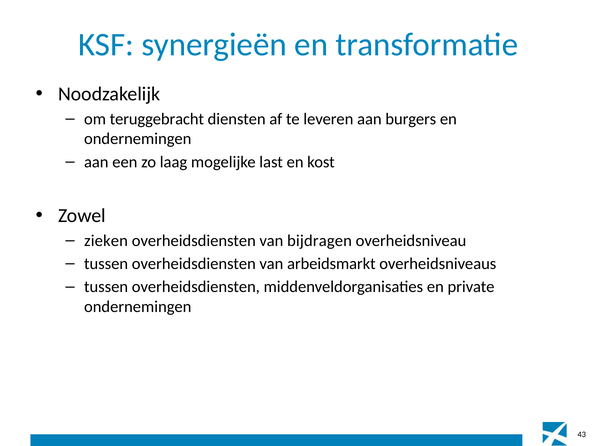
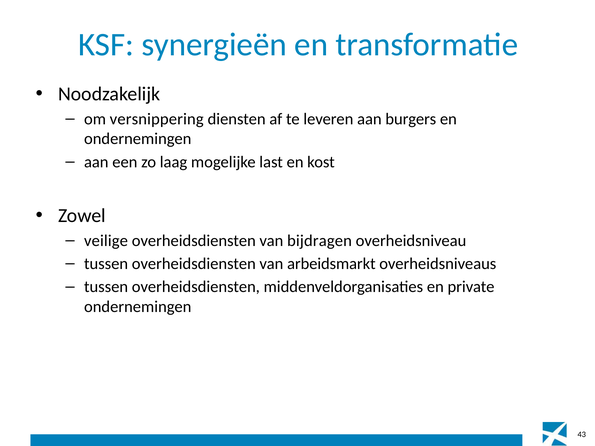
teruggebracht: teruggebracht -> versnippering
zieken: zieken -> veilige
